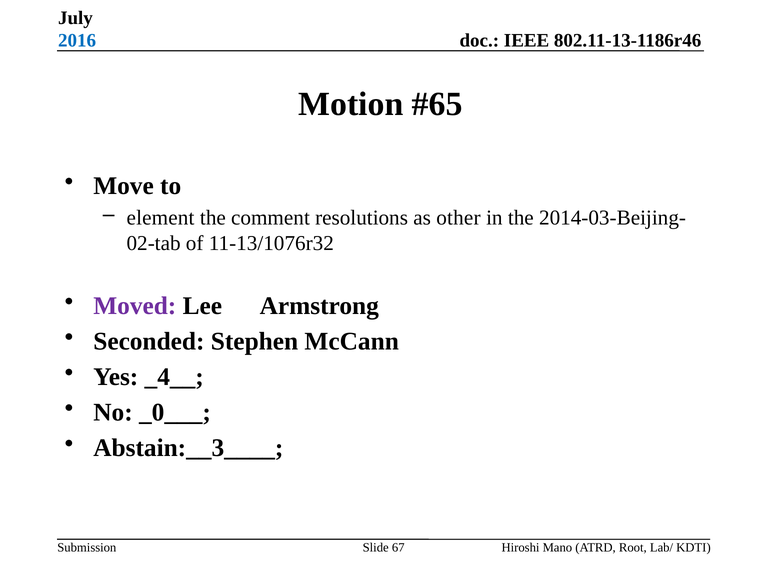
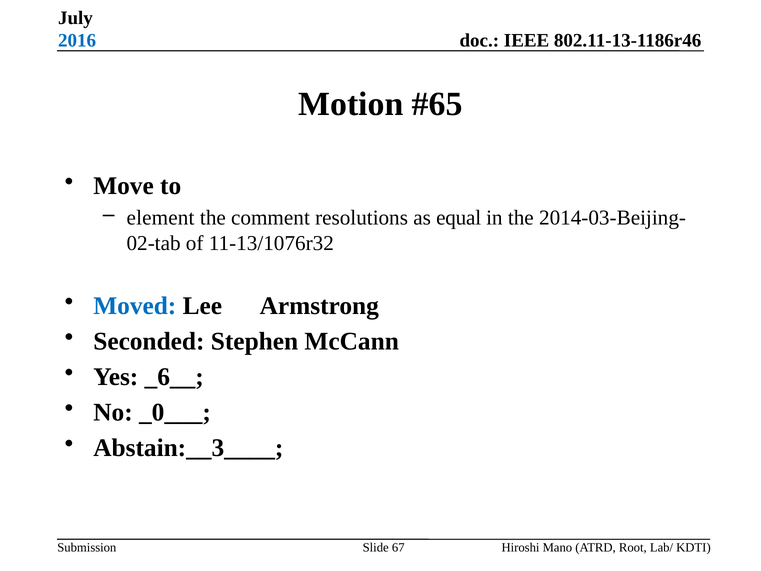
other: other -> equal
Moved colour: purple -> blue
_4__: _4__ -> _6__
